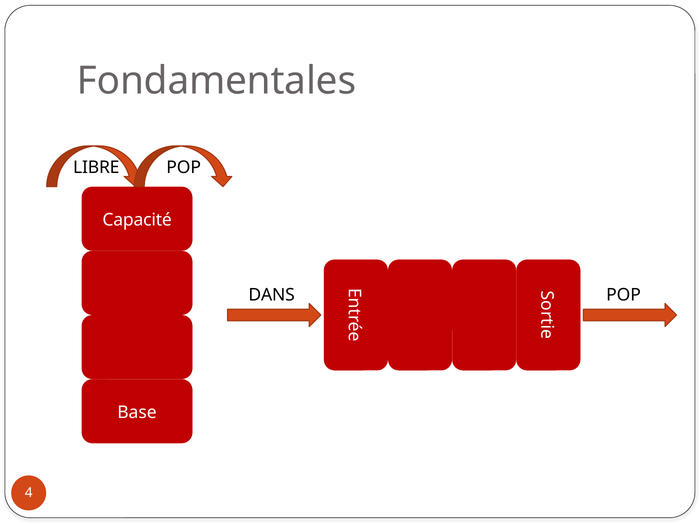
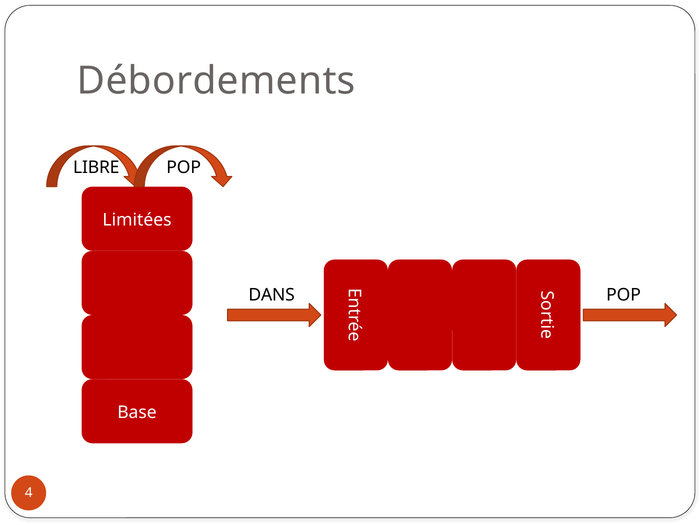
Fondamentales: Fondamentales -> Débordements
Capacité: Capacité -> Limitées
